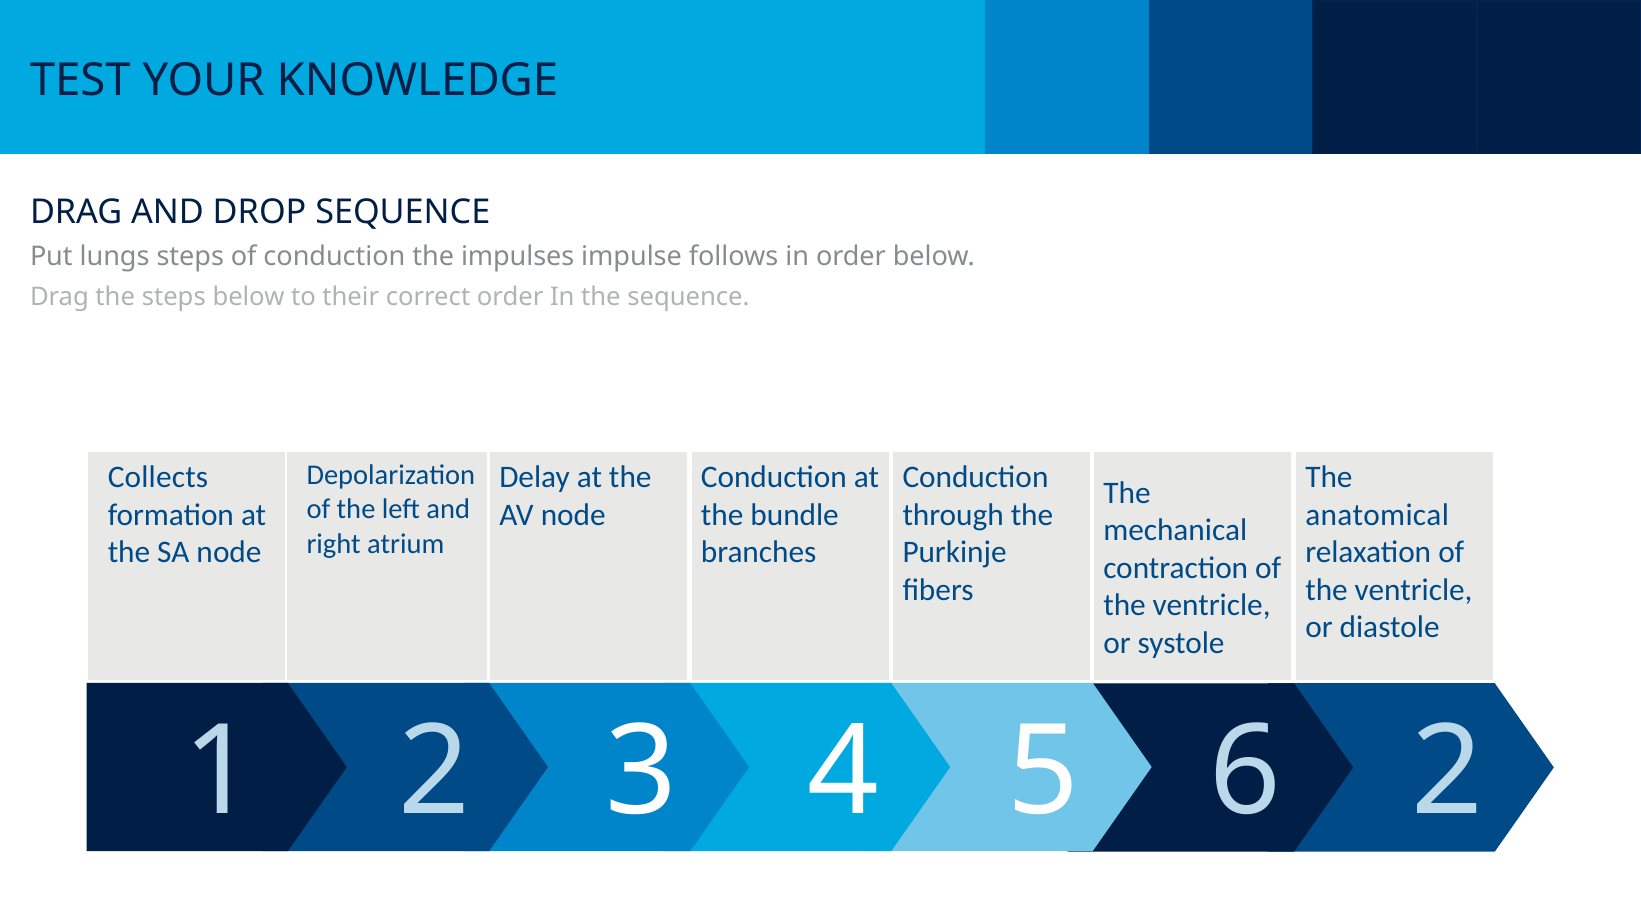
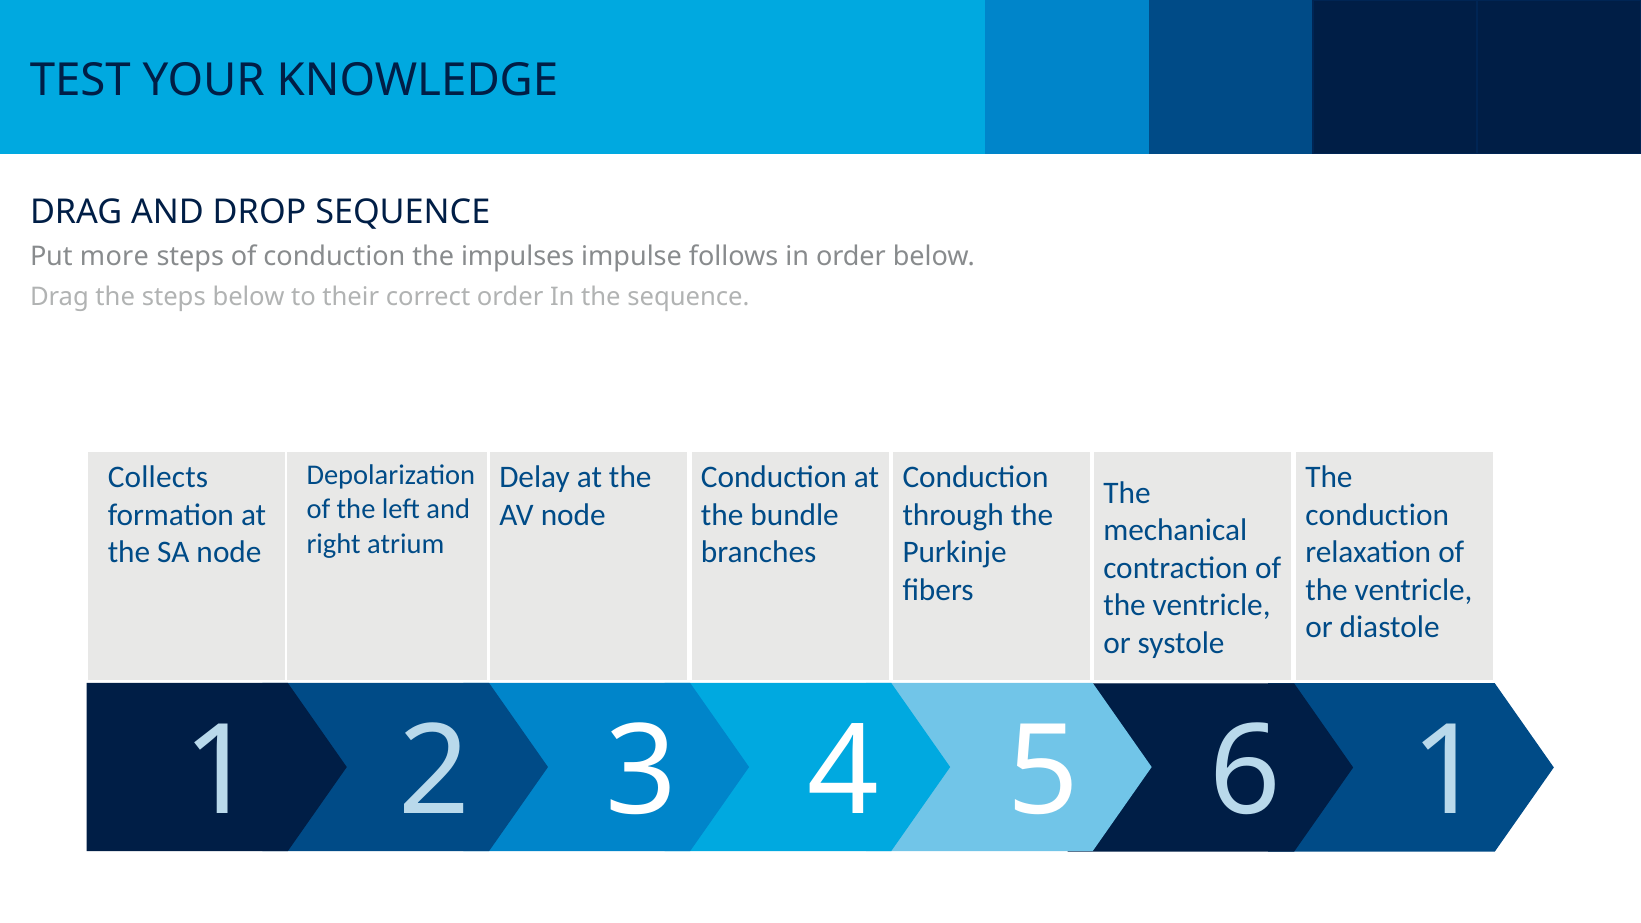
lungs: lungs -> more
anatomical at (1377, 515): anatomical -> conduction
1 2: 2 -> 1
